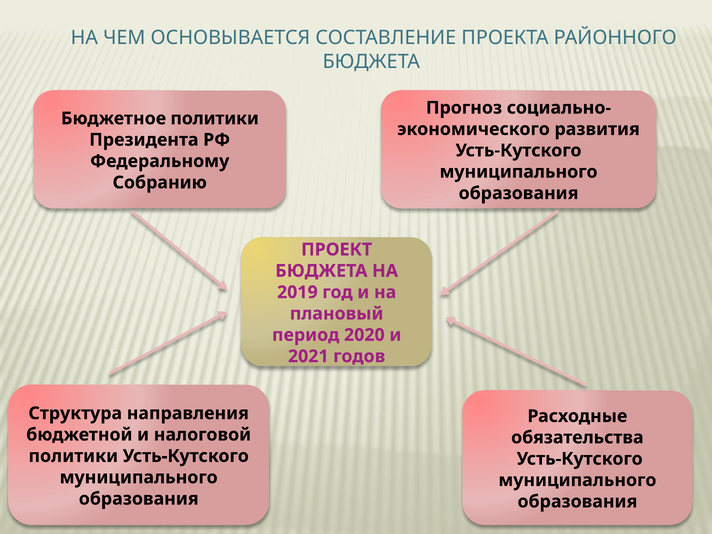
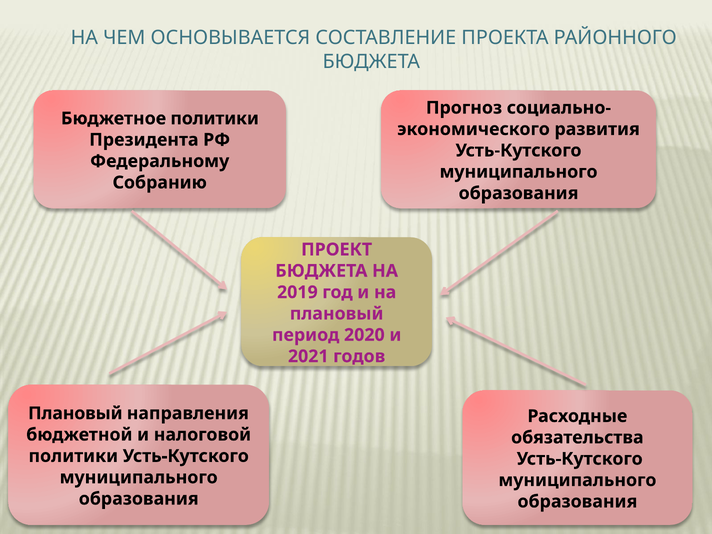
Структура at (75, 413): Структура -> Плановый
